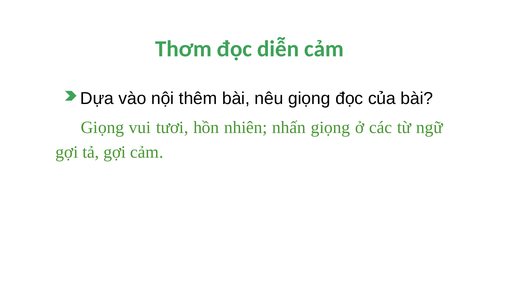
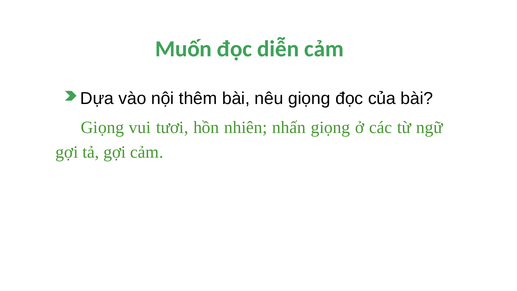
Thơm: Thơm -> Muốn
